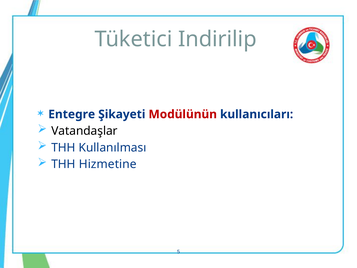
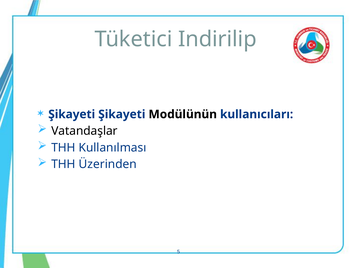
Entegre at (72, 114): Entegre -> Şikayeti
Modülünün colour: red -> black
Hizmetine: Hizmetine -> Üzerinden
